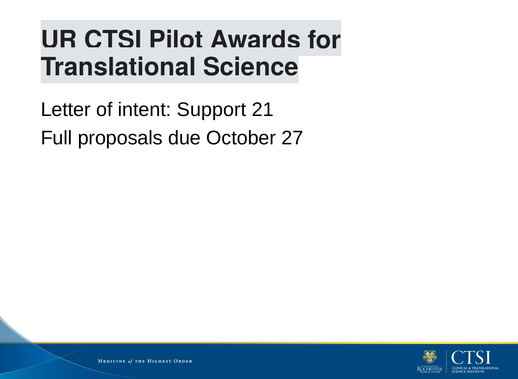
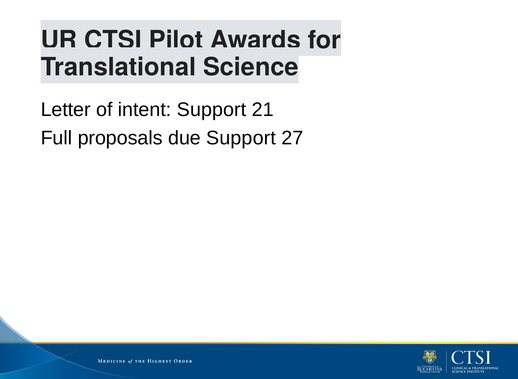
due October: October -> Support
